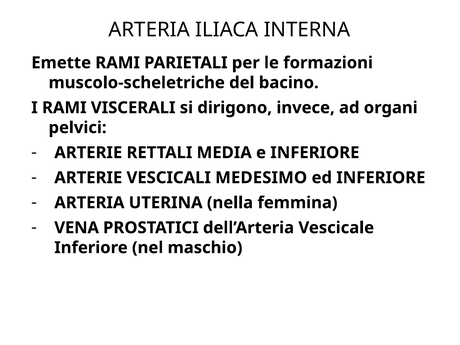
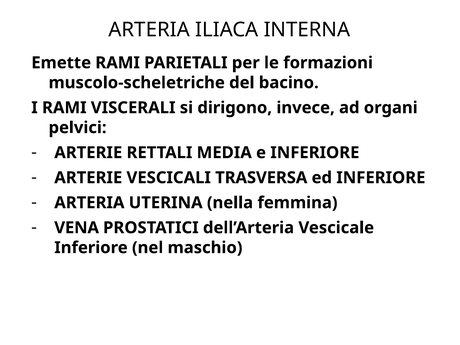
MEDESIMO: MEDESIMO -> TRASVERSA
